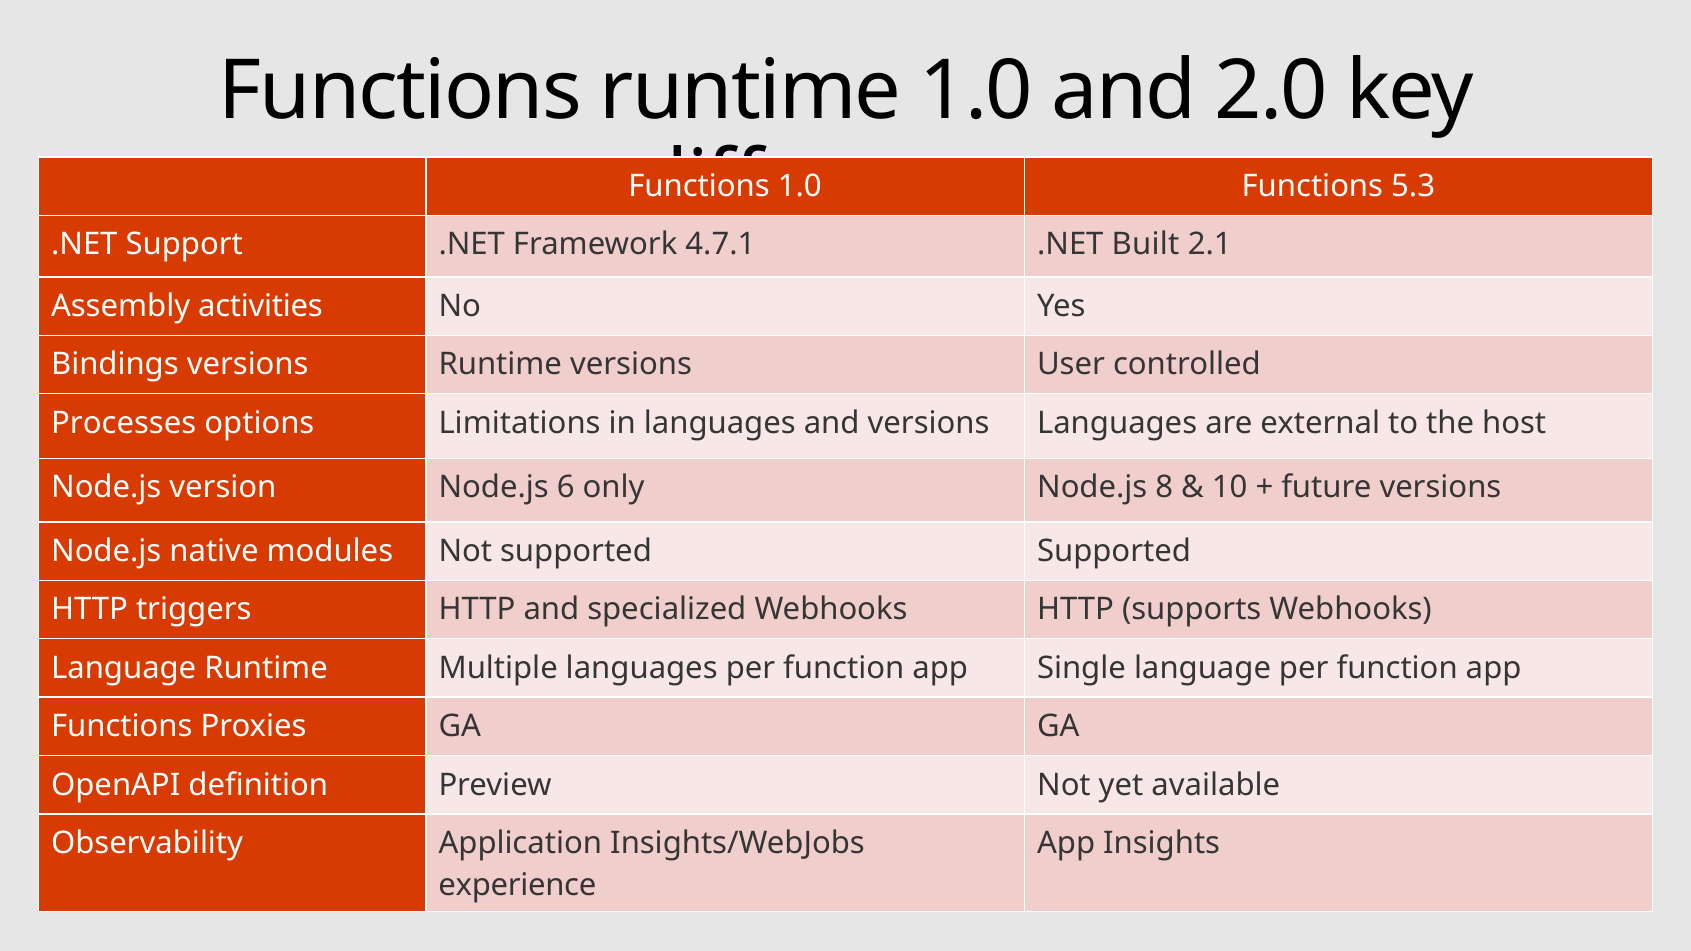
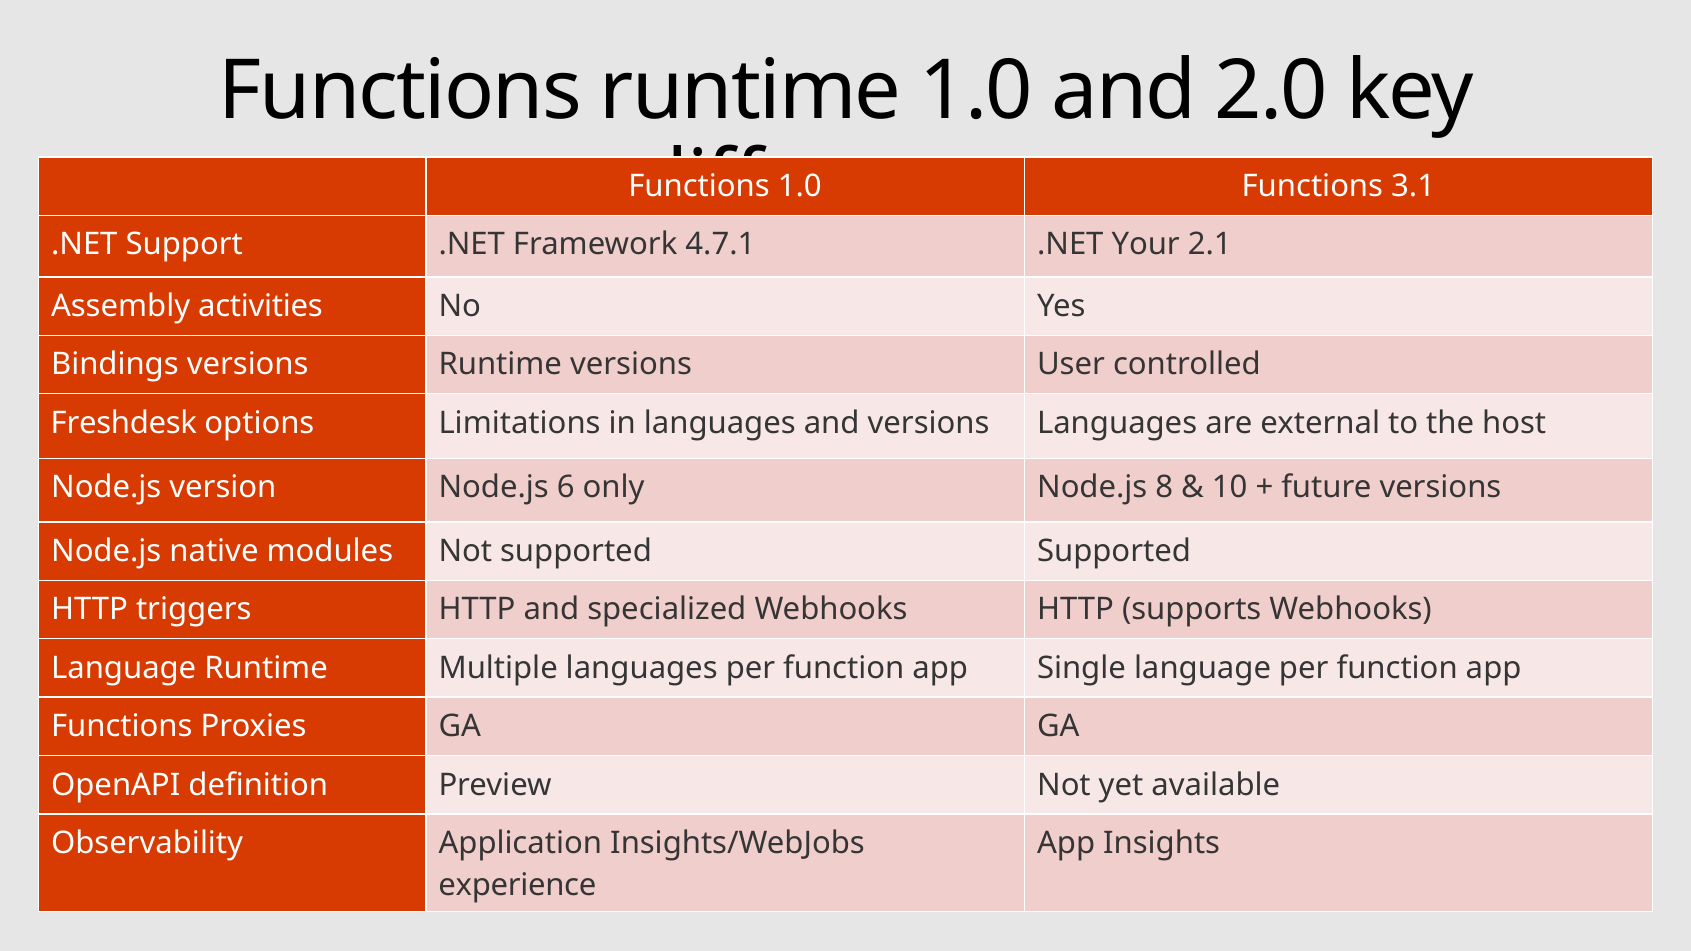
5.3: 5.3 -> 3.1
Built: Built -> Your
Processes: Processes -> Freshdesk
